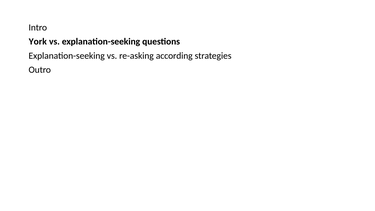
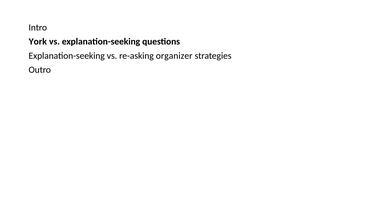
according: according -> organizer
